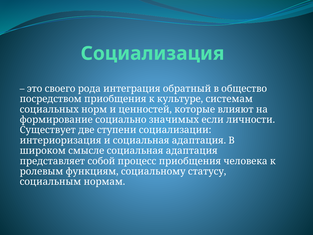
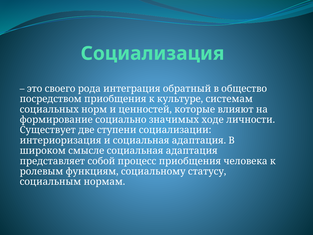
если: если -> ходе
